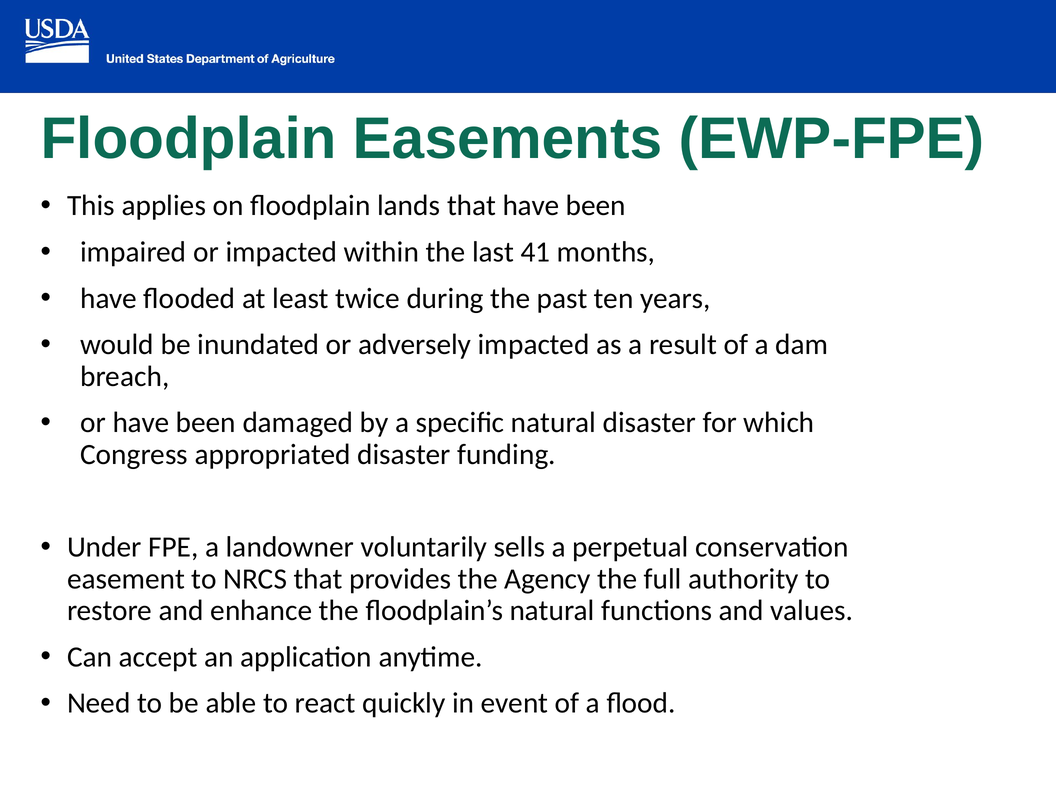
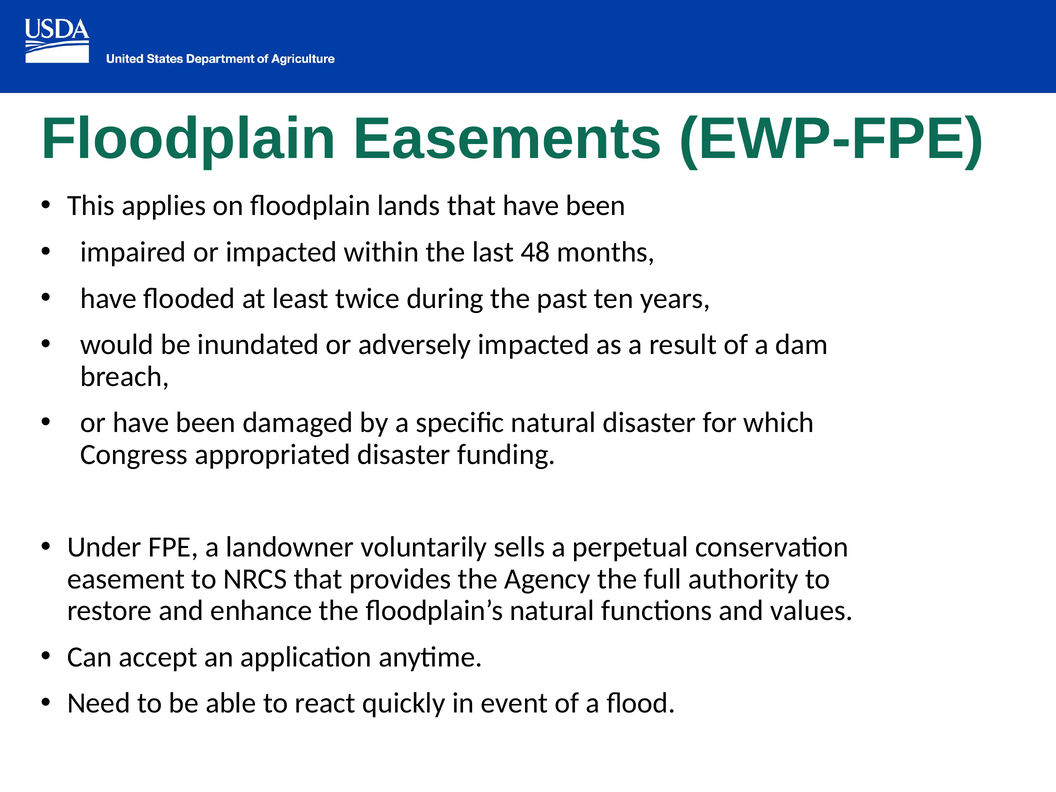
41: 41 -> 48
